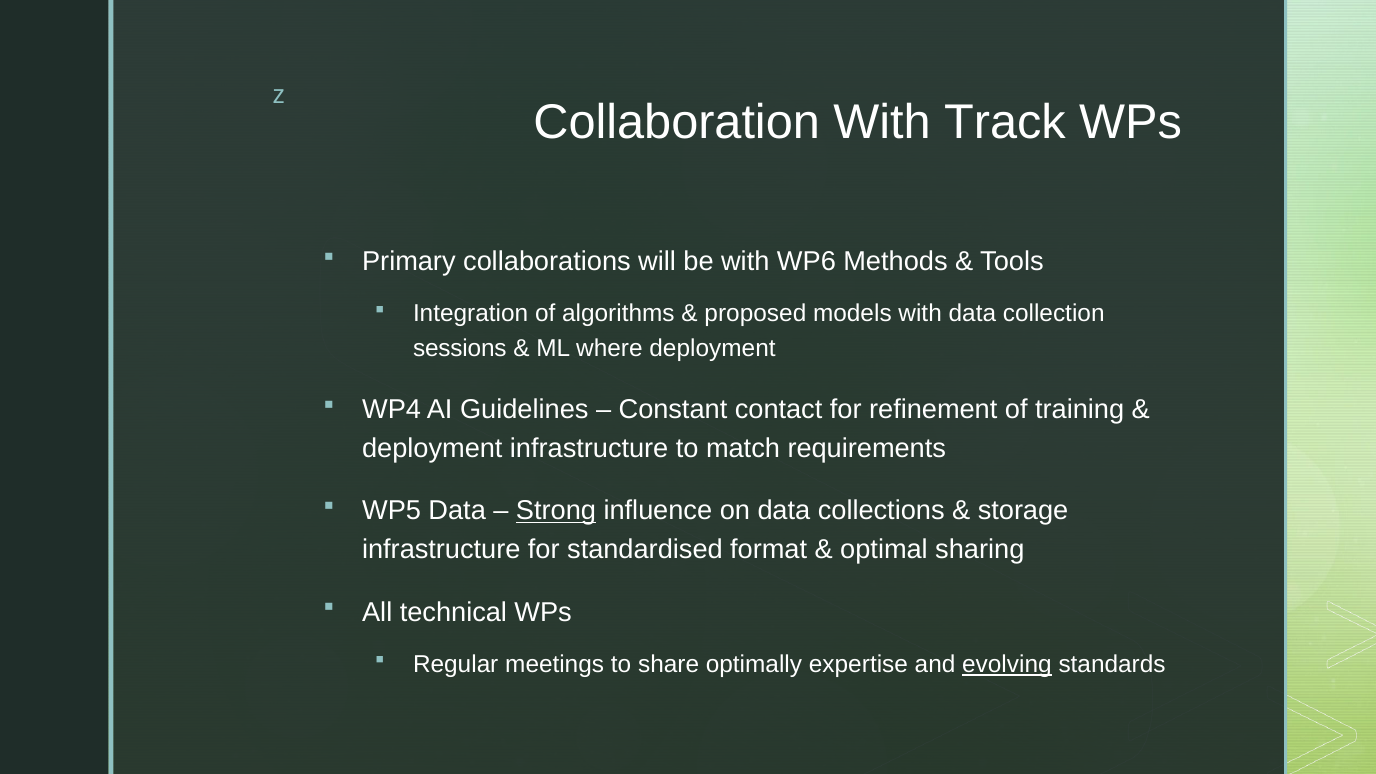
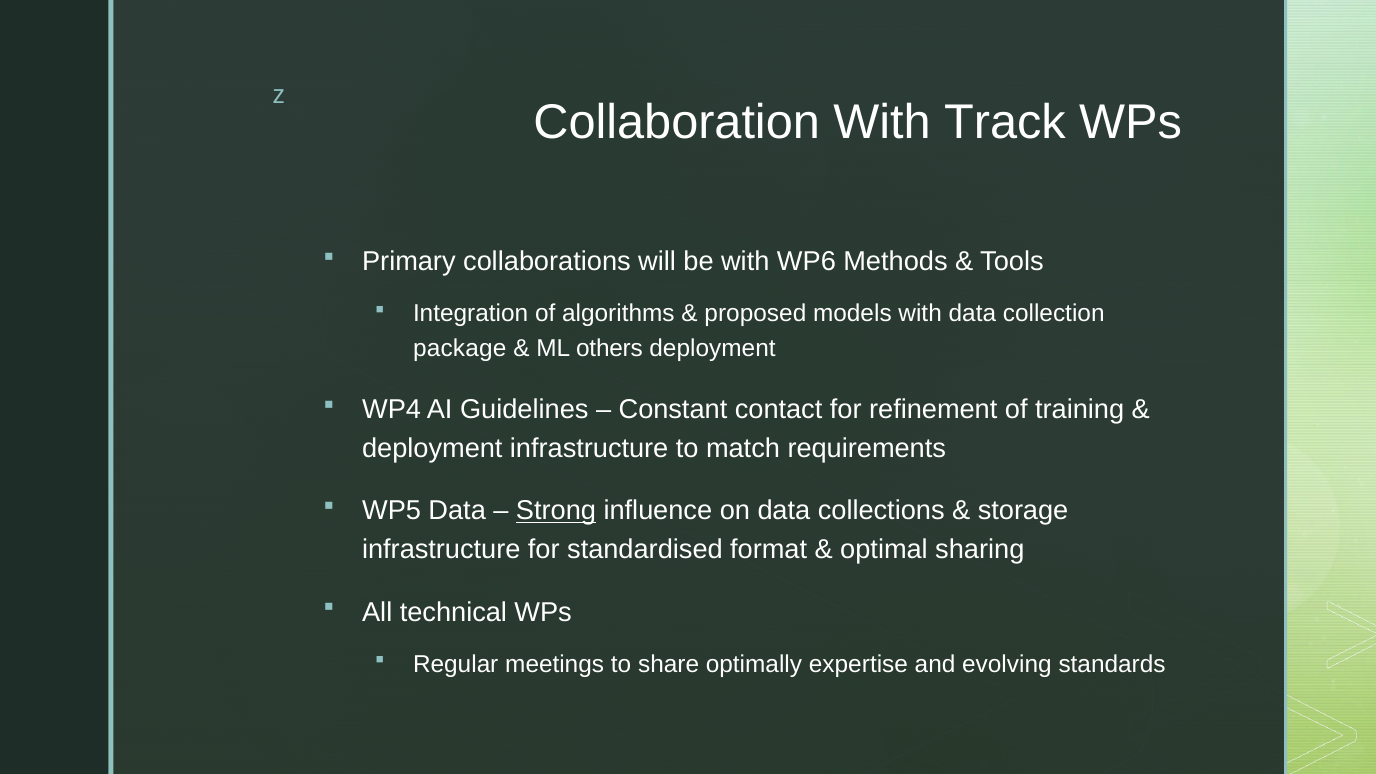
sessions: sessions -> package
where: where -> others
evolving underline: present -> none
